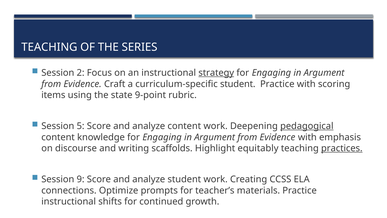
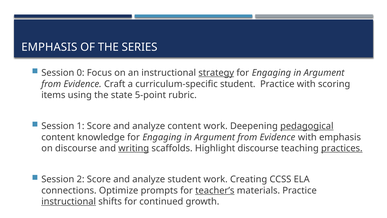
TEACHING at (49, 47): TEACHING -> EMPHASIS
2: 2 -> 0
9-point: 9-point -> 5-point
5: 5 -> 1
writing underline: none -> present
Highlight equitably: equitably -> discourse
9: 9 -> 2
teacher’s underline: none -> present
instructional at (69, 201) underline: none -> present
